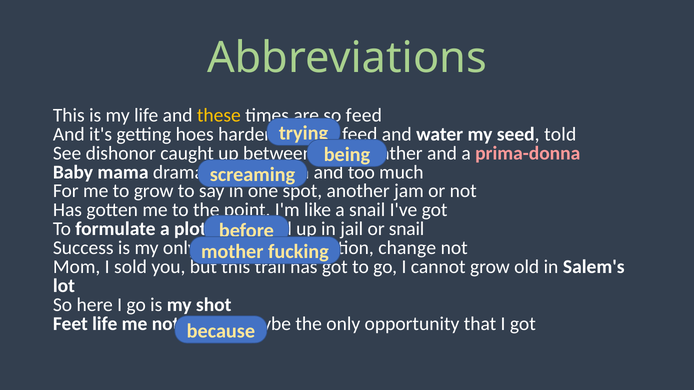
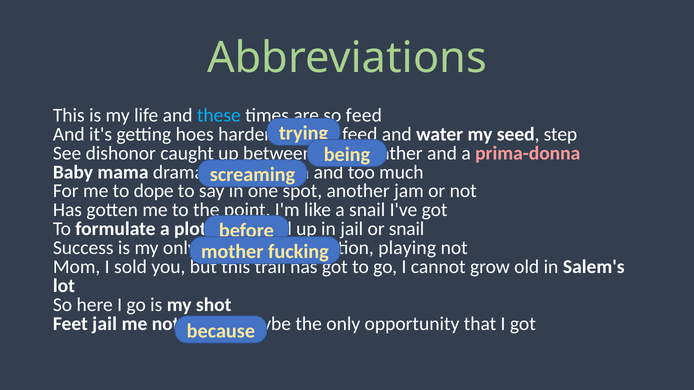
these colour: yellow -> light blue
told: told -> step
to grow: grow -> dope
change: change -> playing
Feet life: life -> jail
